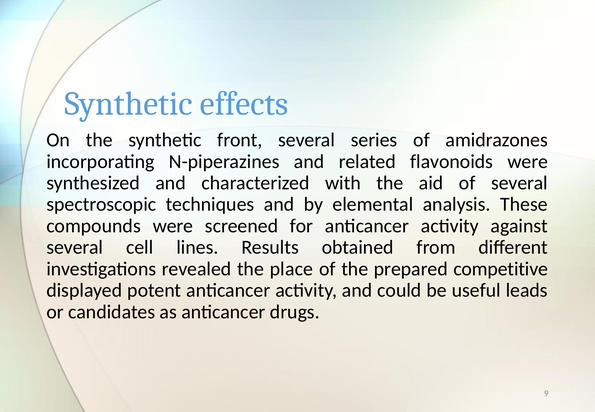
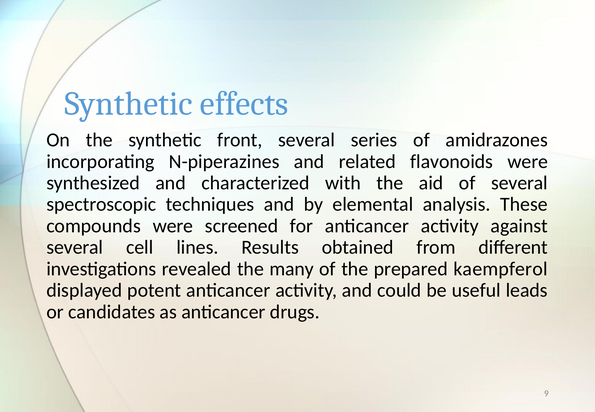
place: place -> many
competitive: competitive -> kaempferol
